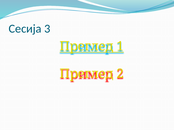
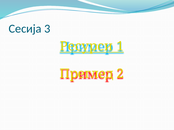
Преглед at (86, 46): Преглед -> Ресурси
